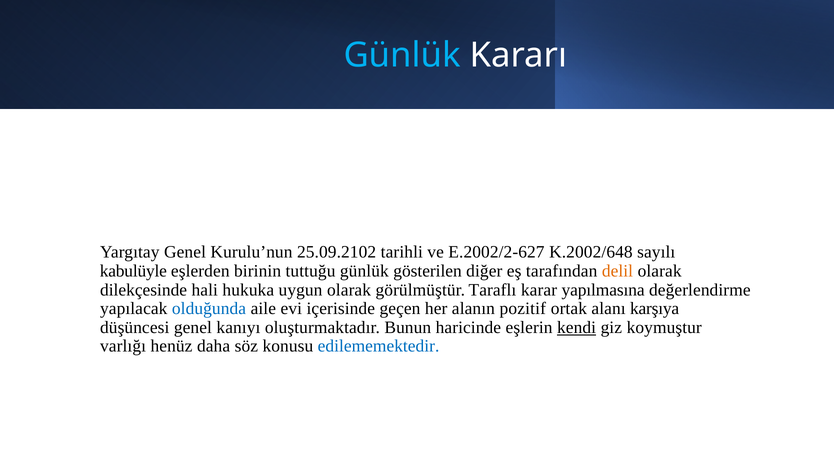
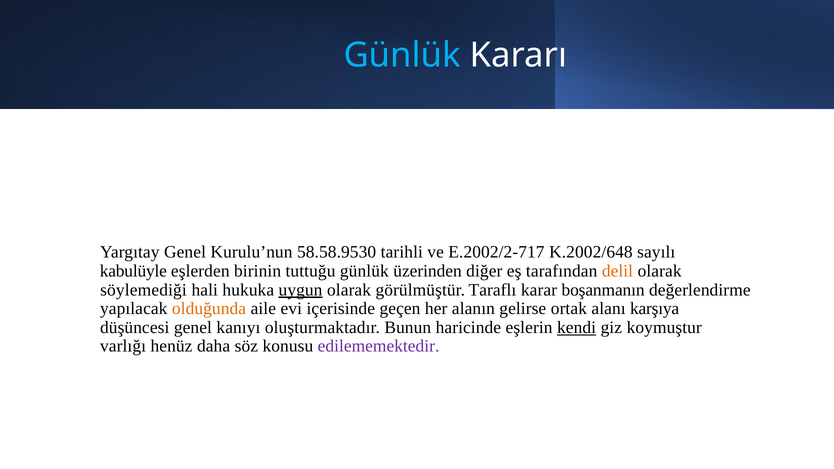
25.09.2102: 25.09.2102 -> 58.58.9530
E.2002/2-627: E.2002/2-627 -> E.2002/2-717
gösterilen: gösterilen -> üzerinden
dilekçesinde: dilekçesinde -> söylemediği
uygun underline: none -> present
yapılmasına: yapılmasına -> boşanmanın
olduğunda colour: blue -> orange
pozitif: pozitif -> gelirse
edilememektedir colour: blue -> purple
